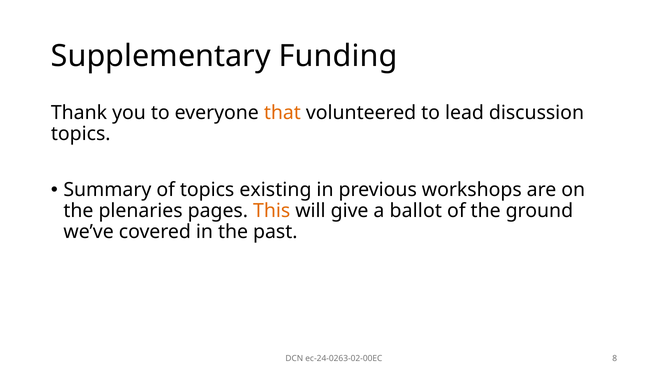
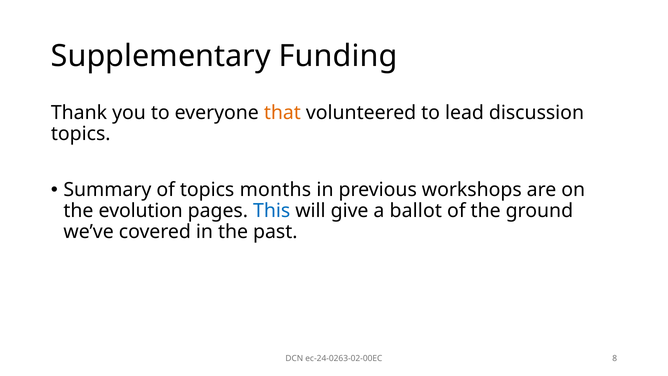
existing: existing -> months
plenaries: plenaries -> evolution
This colour: orange -> blue
